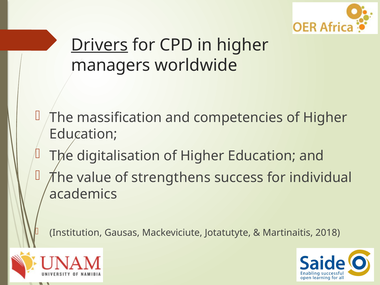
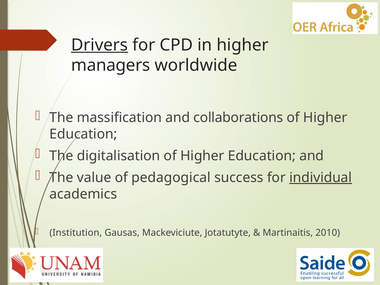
competencies: competencies -> collaborations
strengthens: strengthens -> pedagogical
individual underline: none -> present
2018: 2018 -> 2010
